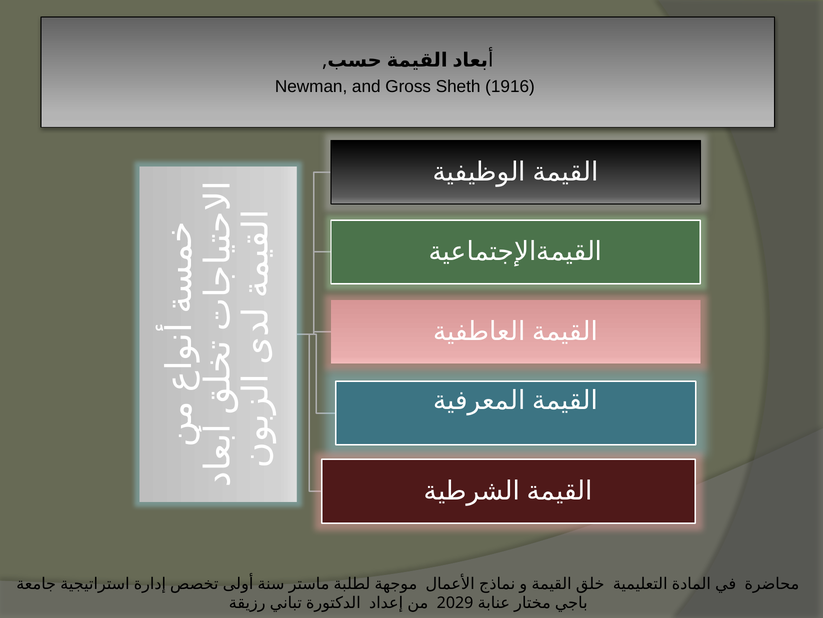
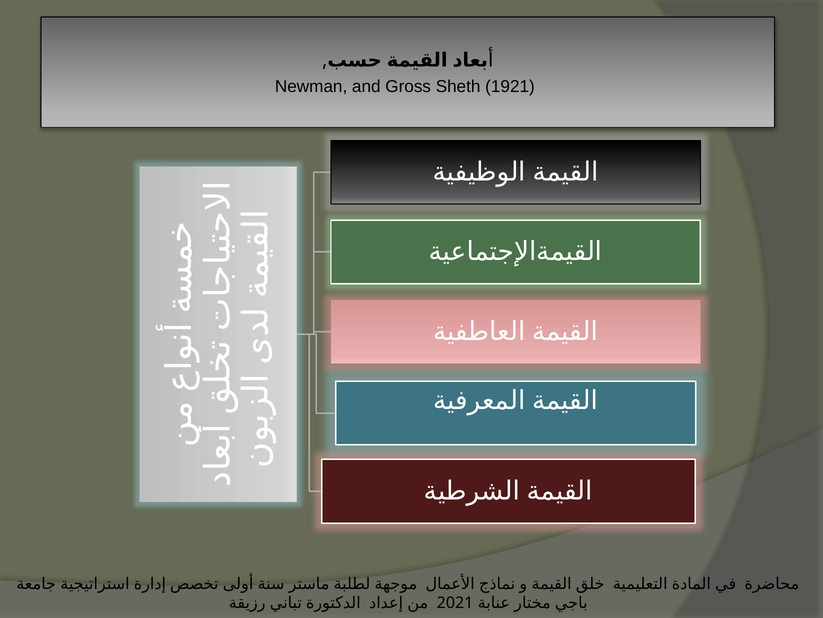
1916: 1916 -> 1921
2029: 2029 -> 2021
